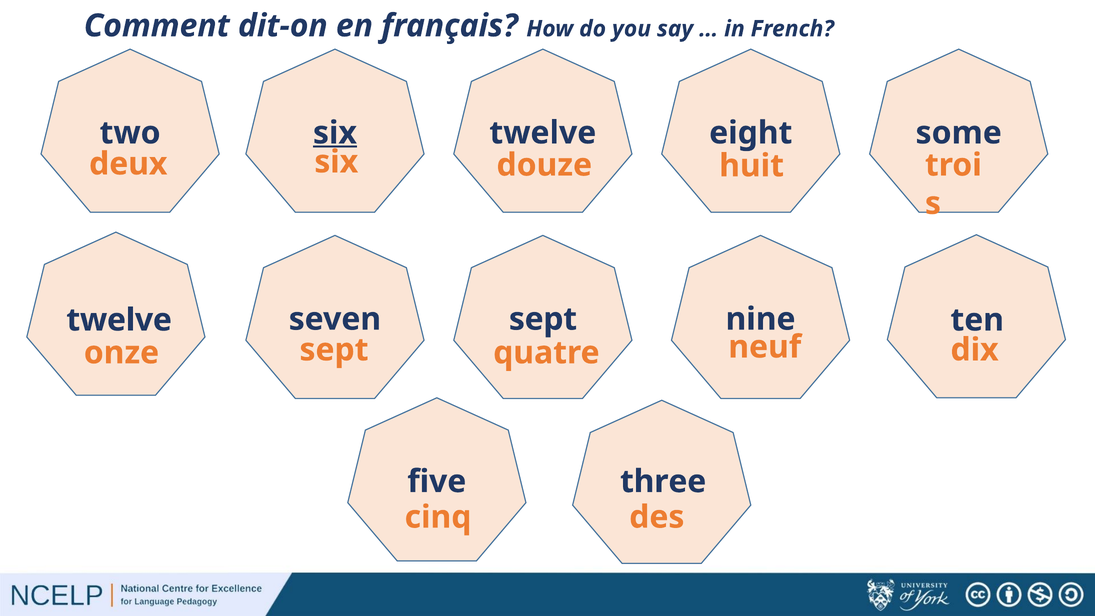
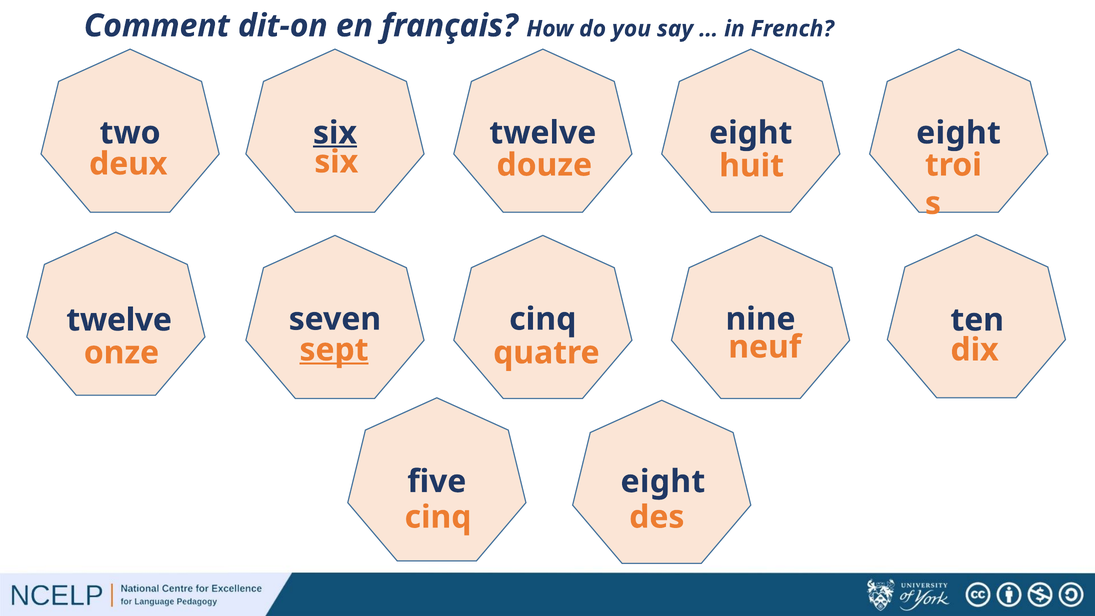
eight some: some -> eight
seven sept: sept -> cinq
sept at (334, 350) underline: none -> present
three at (663, 482): three -> eight
